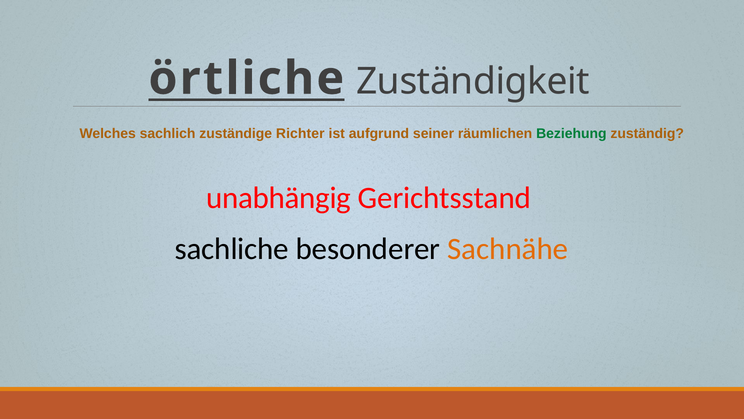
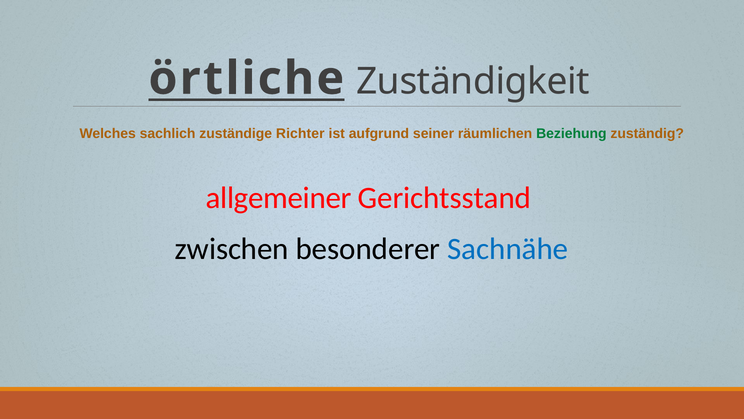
unabhängig: unabhängig -> allgemeiner
sachliche: sachliche -> zwischen
Sachnähe colour: orange -> blue
